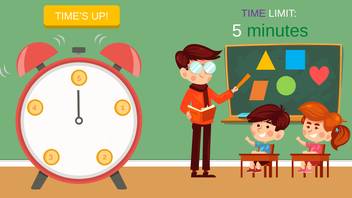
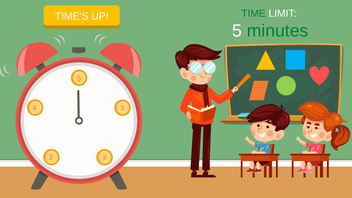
TIME colour: purple -> green
